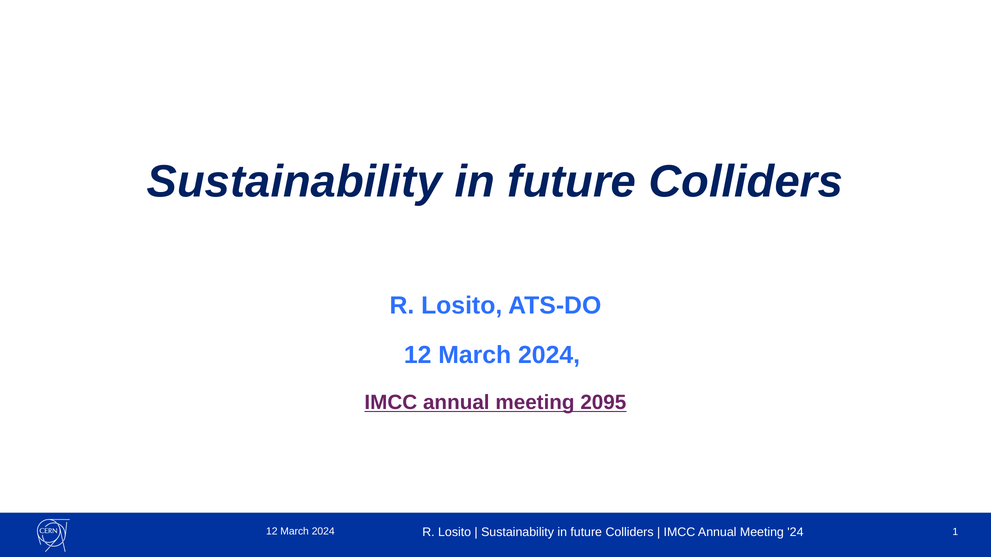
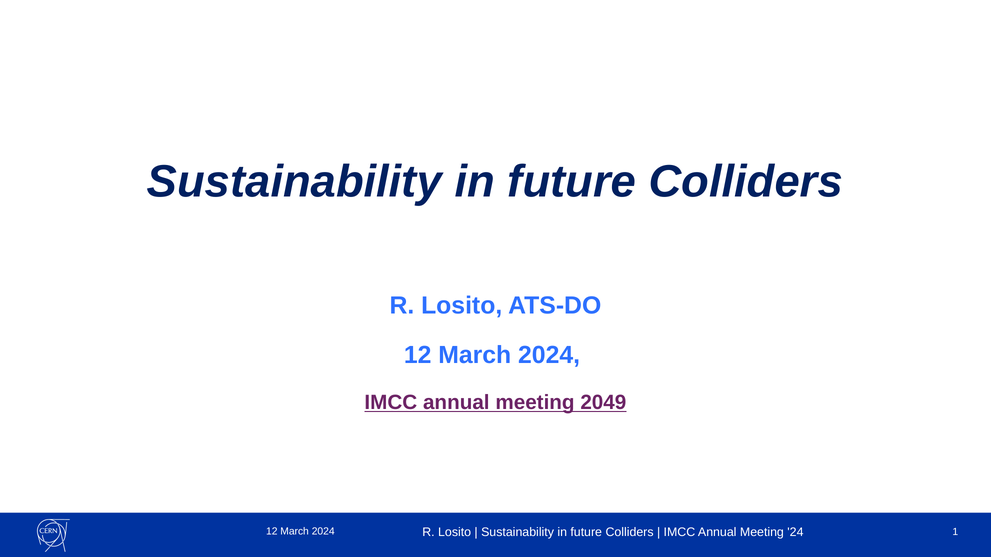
2095: 2095 -> 2049
